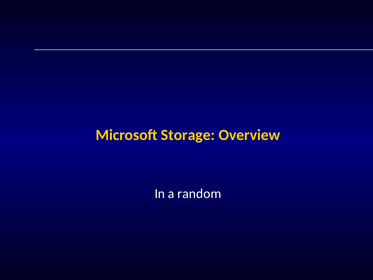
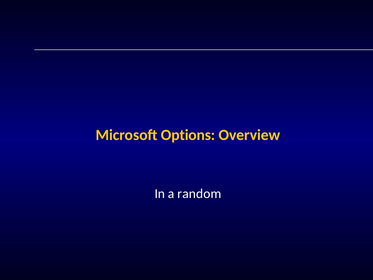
Storage: Storage -> Options
